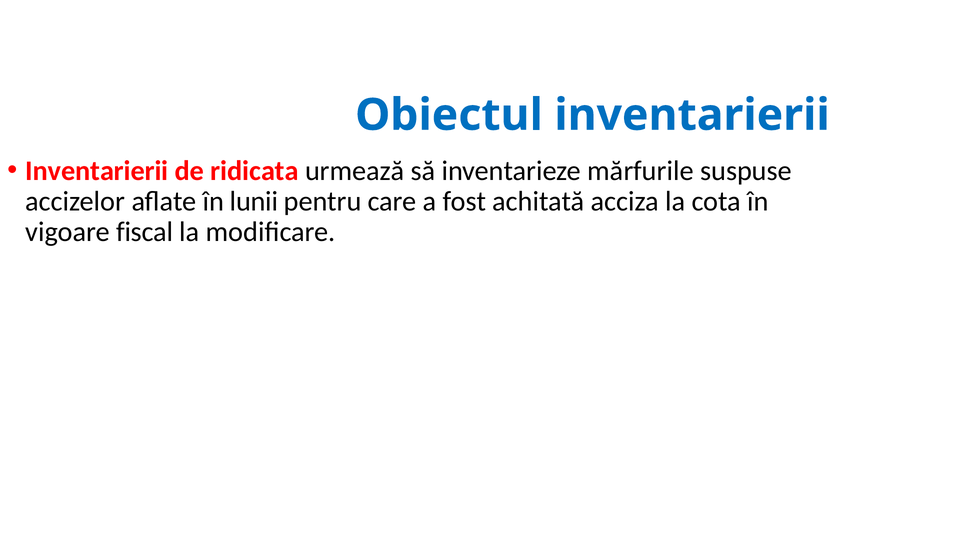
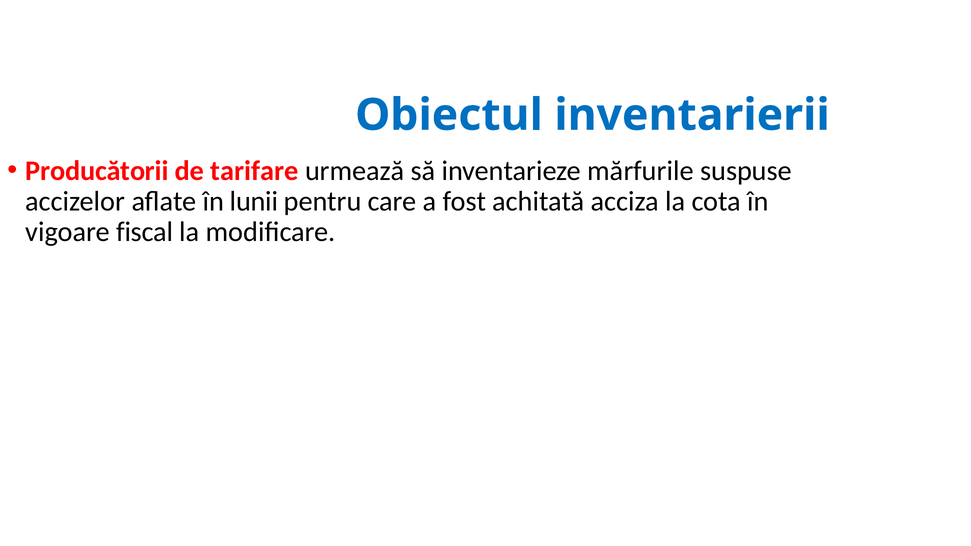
Inventarierii at (97, 171): Inventarierii -> Producătorii
ridicata: ridicata -> tarifare
